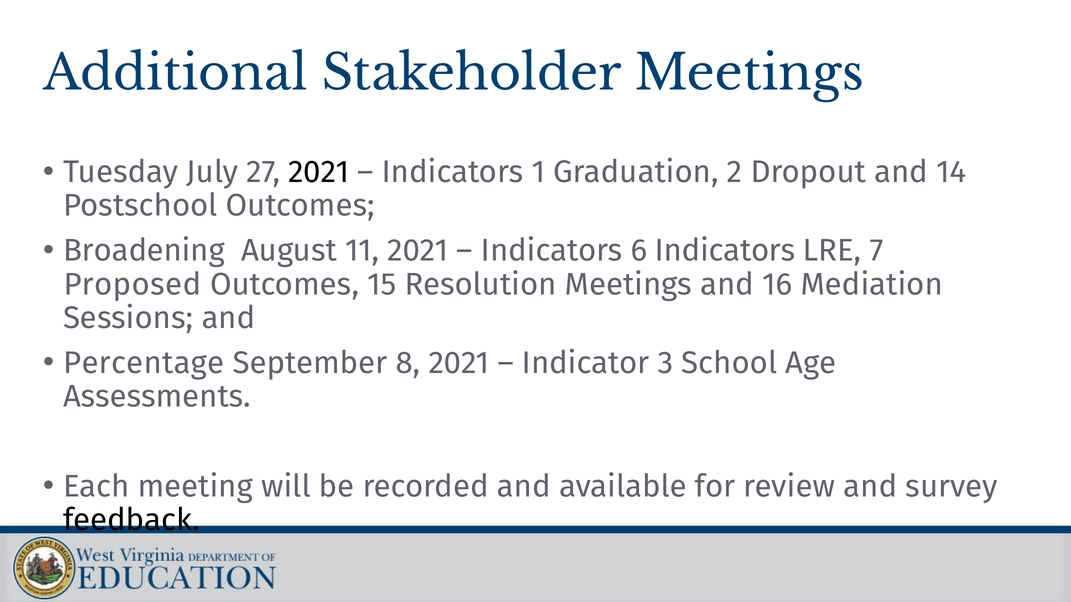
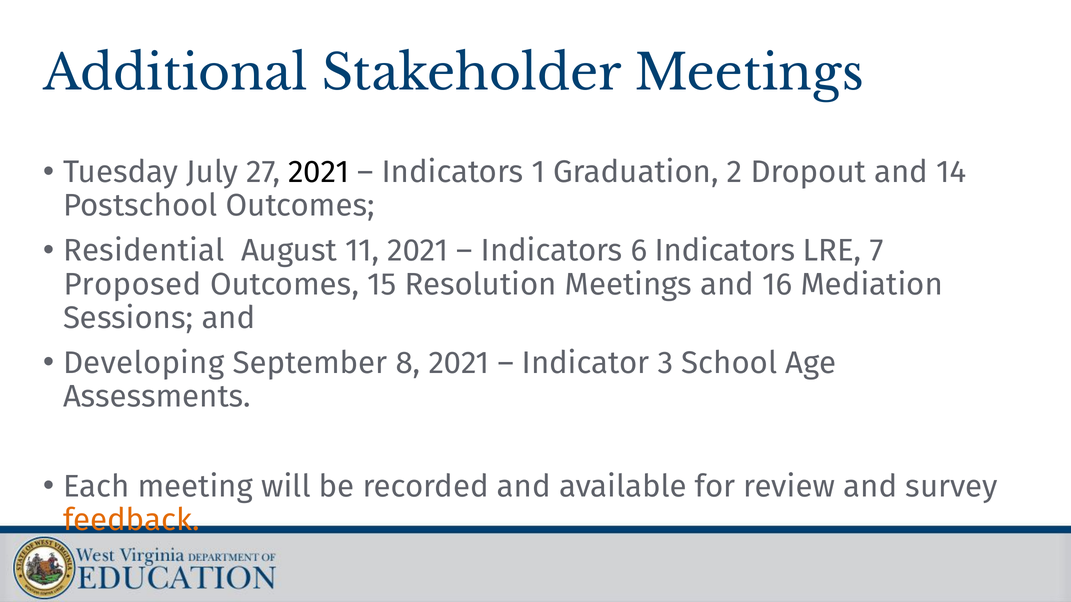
Broadening: Broadening -> Residential
Percentage: Percentage -> Developing
feedback colour: black -> orange
